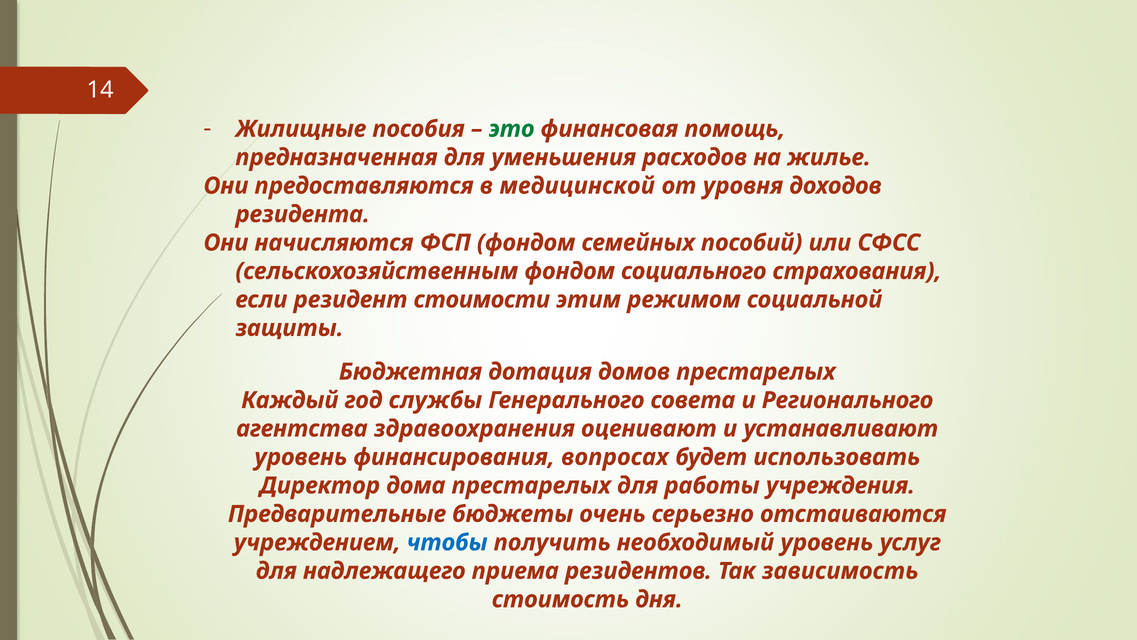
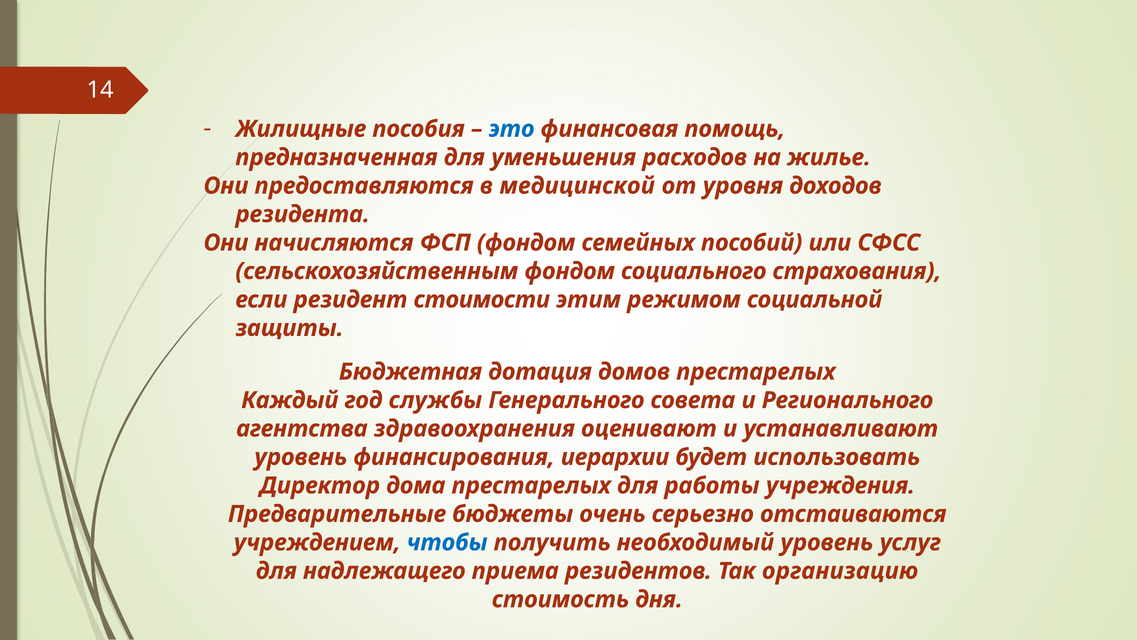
это colour: green -> blue
вопросах: вопросах -> иерархии
зависимость: зависимость -> организацию
